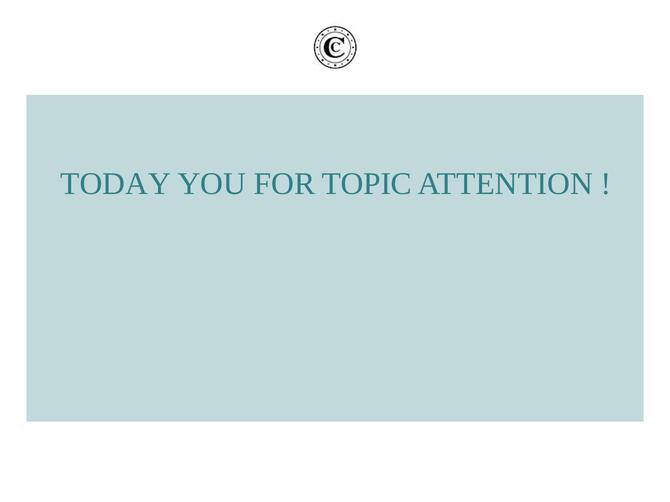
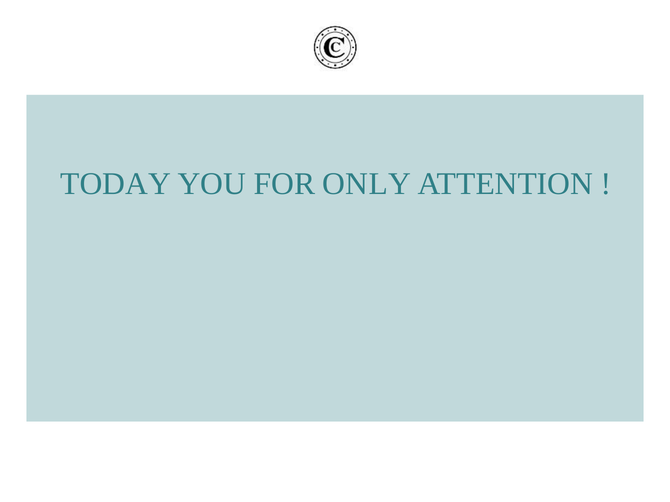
TOPIC: TOPIC -> ONLY
